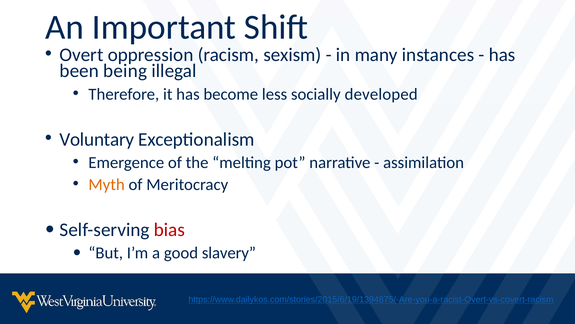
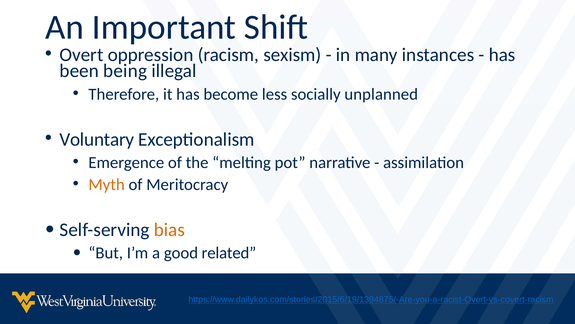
developed: developed -> unplanned
bias colour: red -> orange
slavery: slavery -> related
